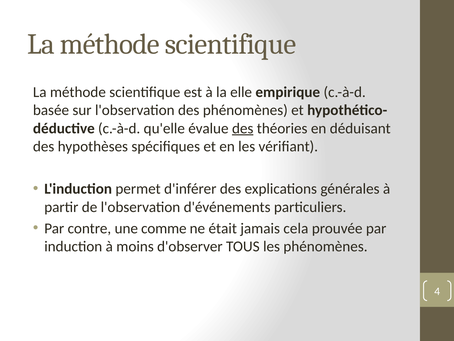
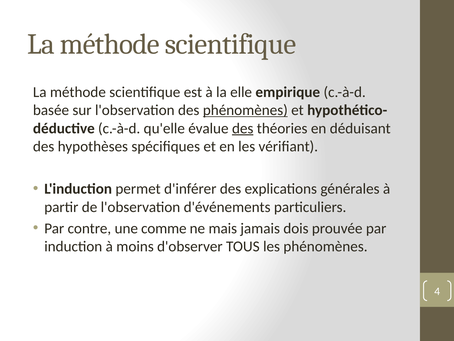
phénomènes at (245, 110) underline: none -> present
était: était -> mais
cela: cela -> dois
